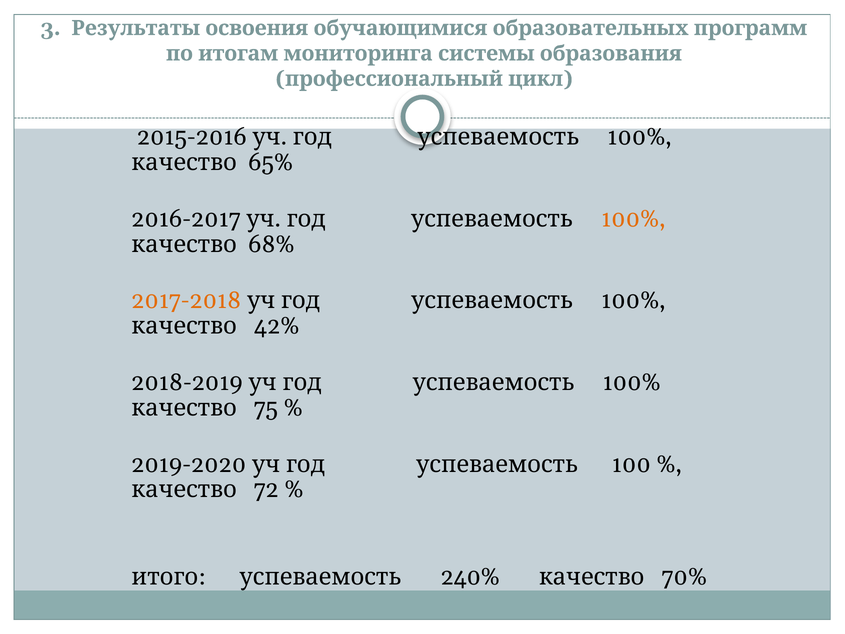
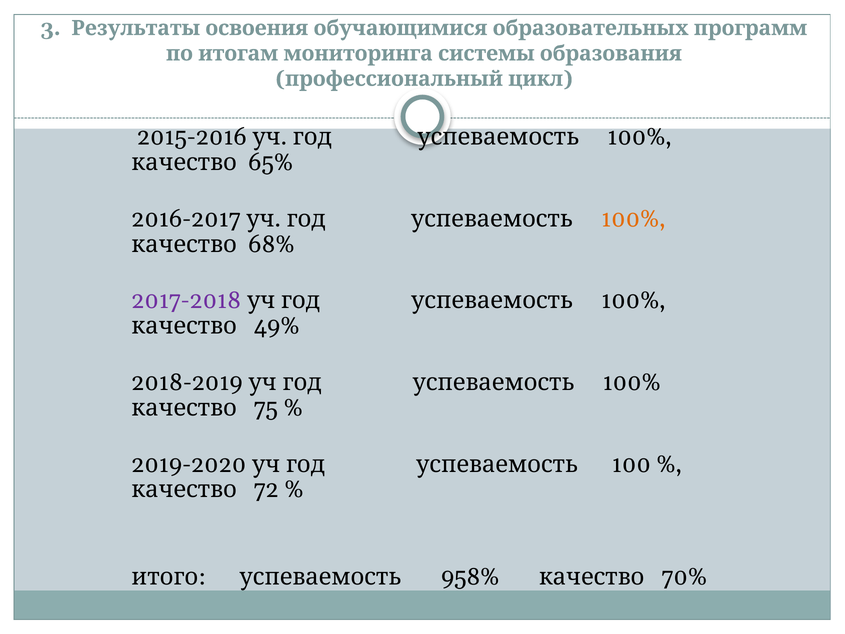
2017-2018 colour: orange -> purple
42%: 42% -> 49%
240%: 240% -> 958%
